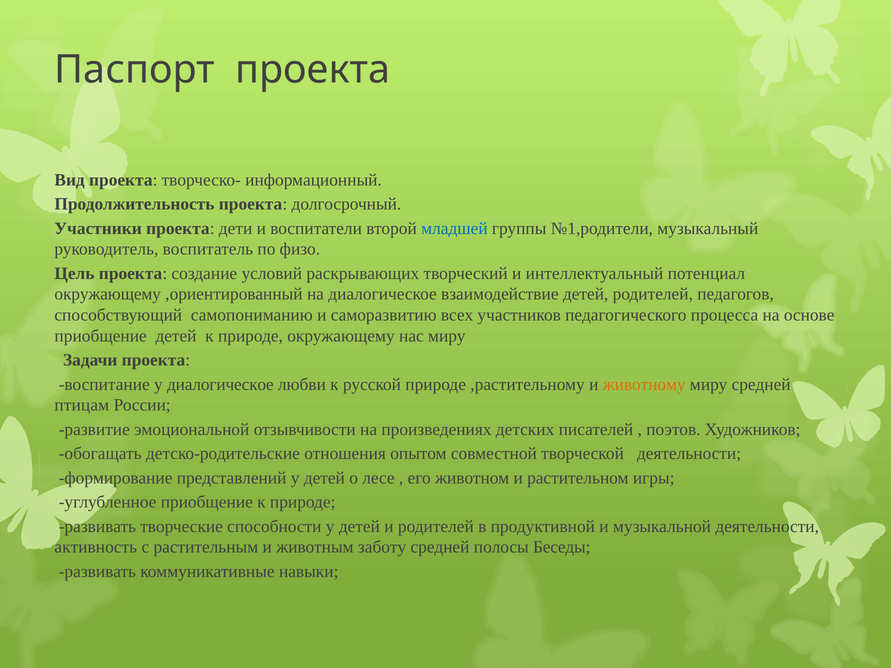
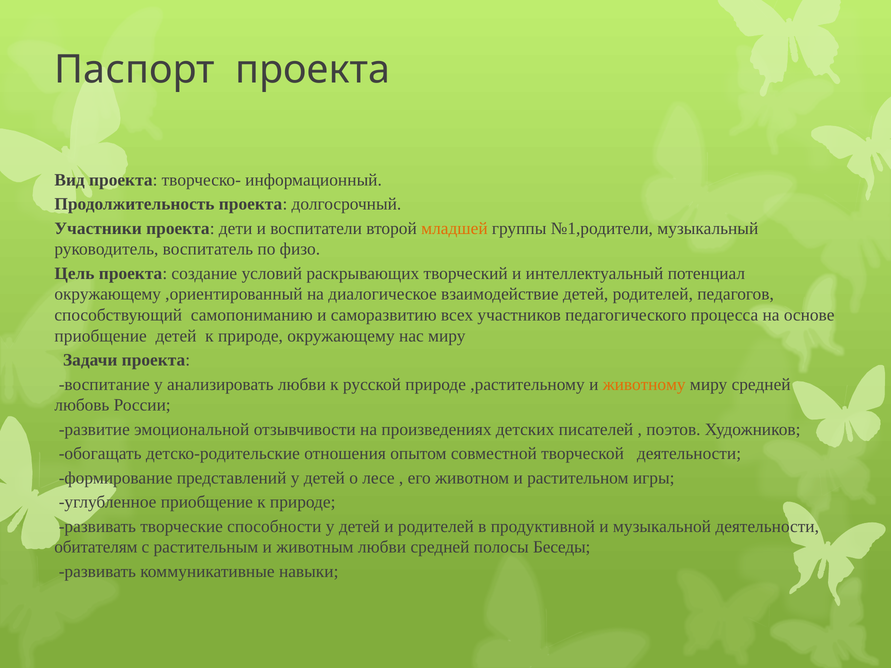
младшей colour: blue -> orange
у диалогическое: диалогическое -> анализировать
птицам: птицам -> любовь
активность: активность -> обитателям
животным заботу: заботу -> любви
